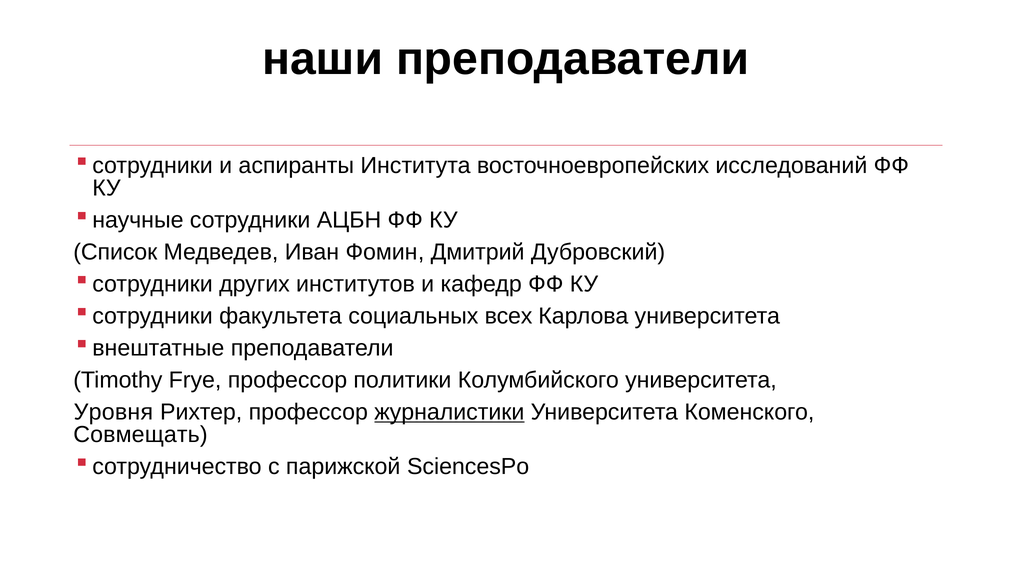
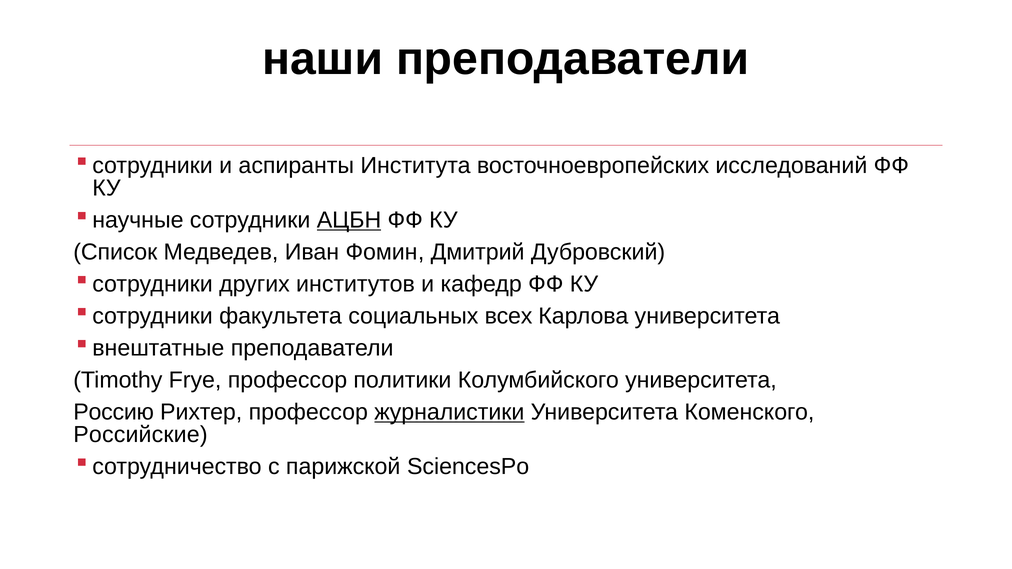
АЦБН underline: none -> present
Уровня: Уровня -> Россию
Совмещать: Совмещать -> Российские
